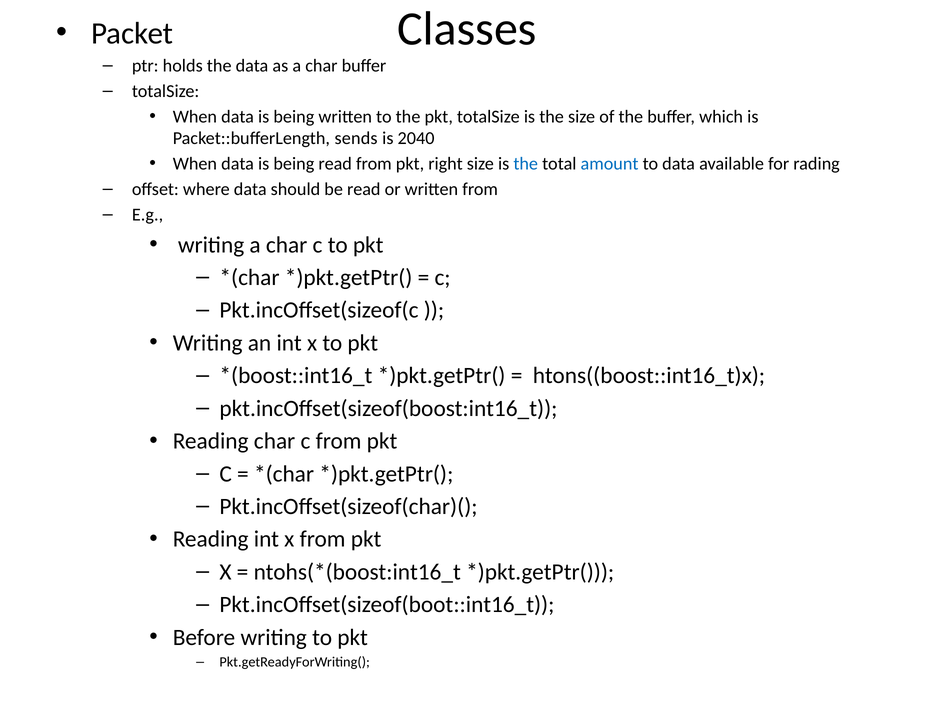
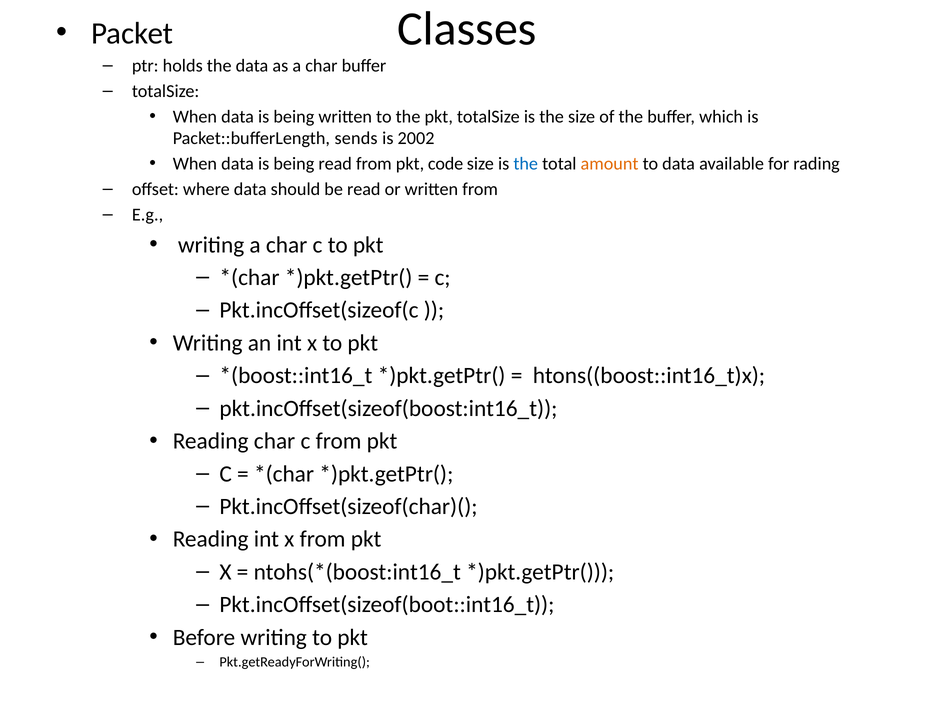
2040: 2040 -> 2002
right: right -> code
amount colour: blue -> orange
